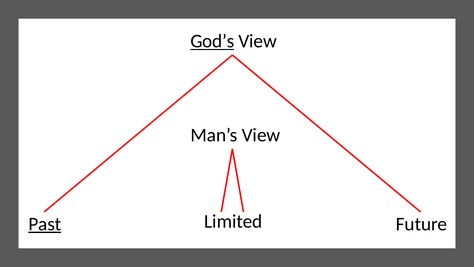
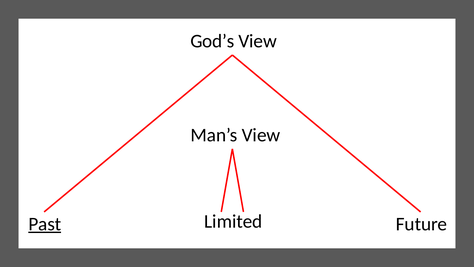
God’s underline: present -> none
